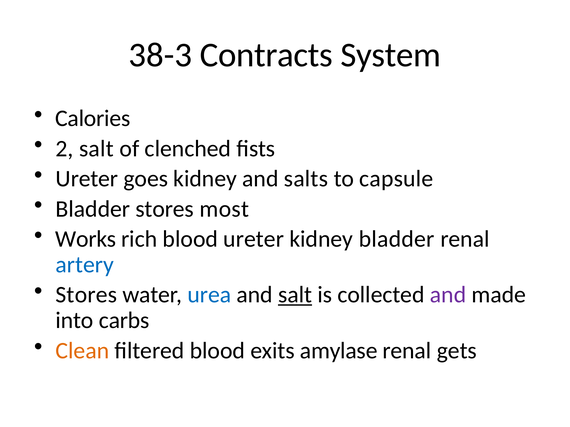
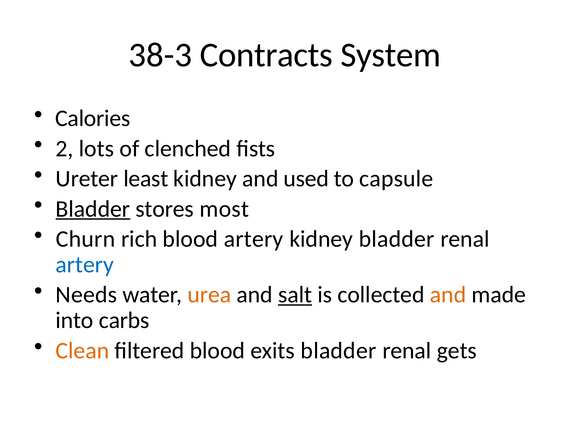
2 salt: salt -> lots
goes: goes -> least
salts: salts -> used
Bladder at (93, 209) underline: none -> present
Works: Works -> Churn
blood ureter: ureter -> artery
Stores at (86, 295): Stores -> Needs
urea colour: blue -> orange
and at (448, 295) colour: purple -> orange
exits amylase: amylase -> bladder
